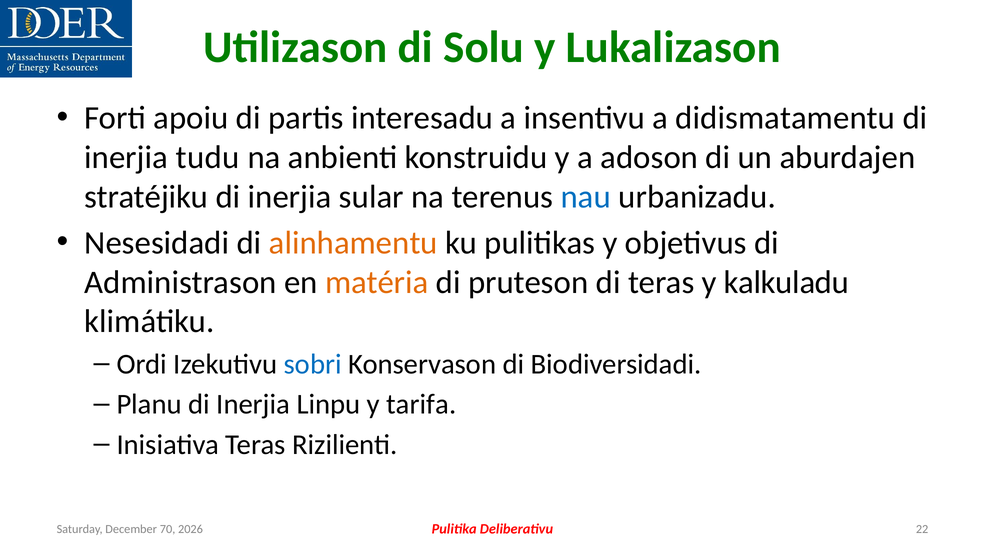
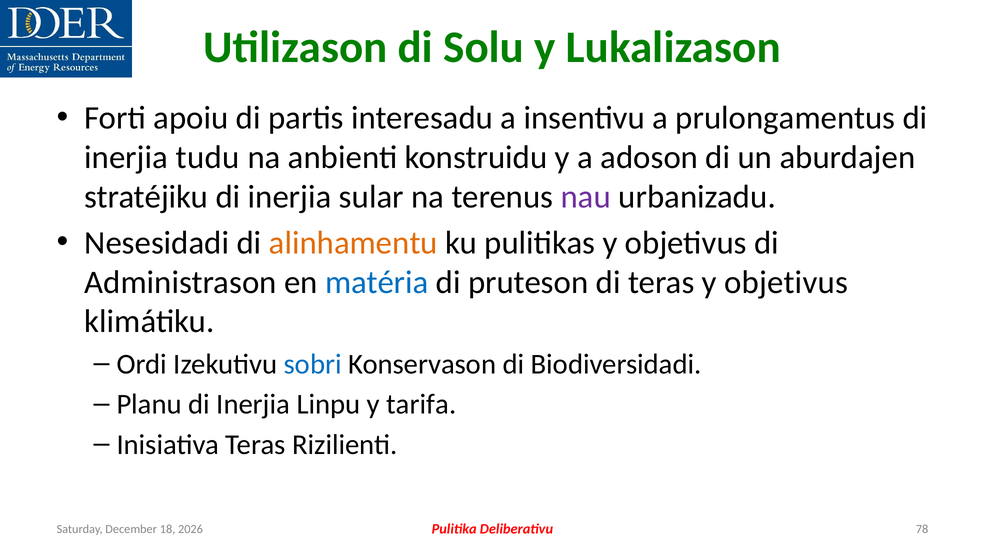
didismatamentu: didismatamentu -> prulongamentus
nau colour: blue -> purple
matéria colour: orange -> blue
teras y kalkuladu: kalkuladu -> objetivus
70: 70 -> 18
22: 22 -> 78
